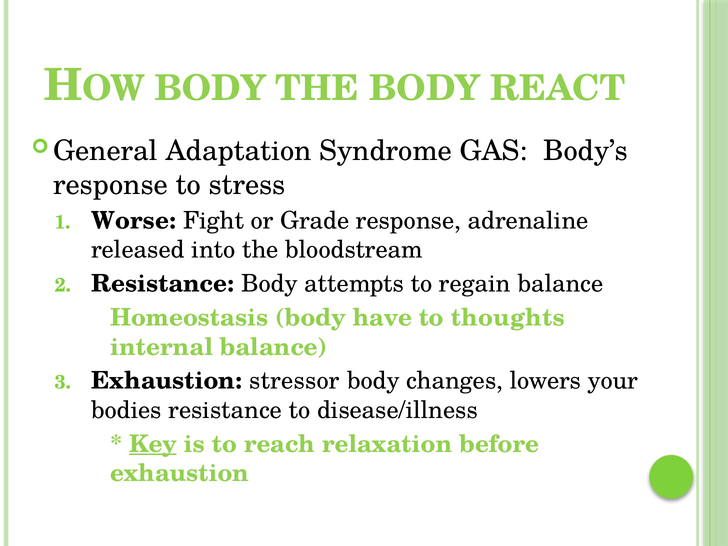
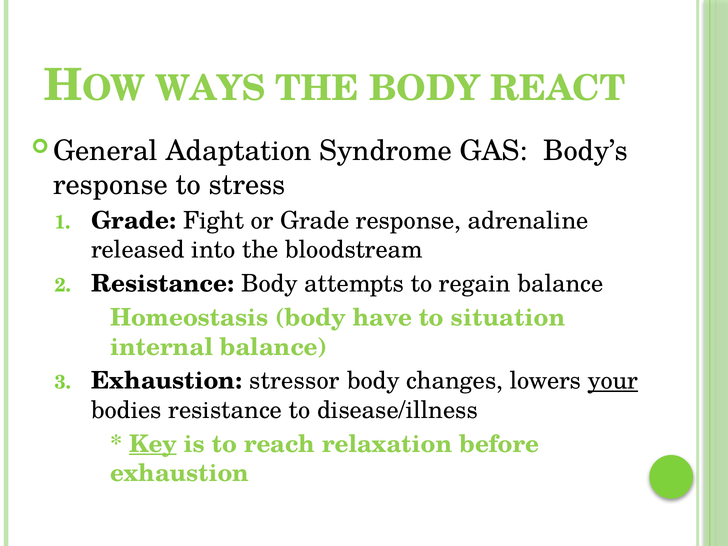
BODY at (210, 89): BODY -> WAYS
Worse at (134, 221): Worse -> Grade
thoughts: thoughts -> situation
your underline: none -> present
